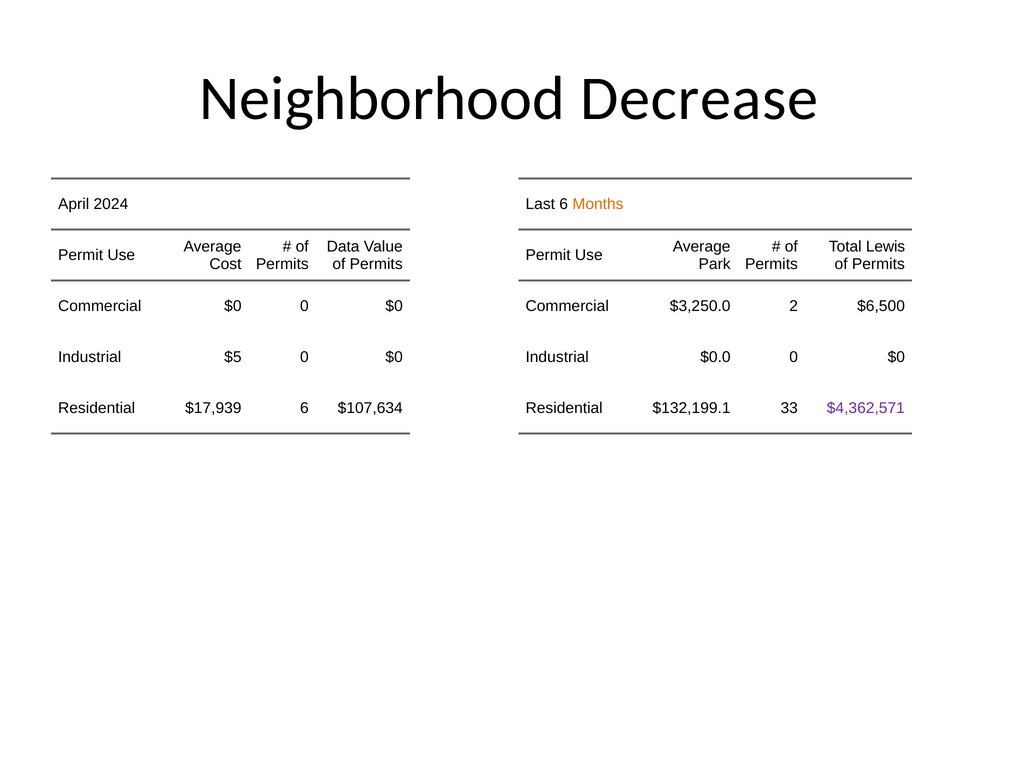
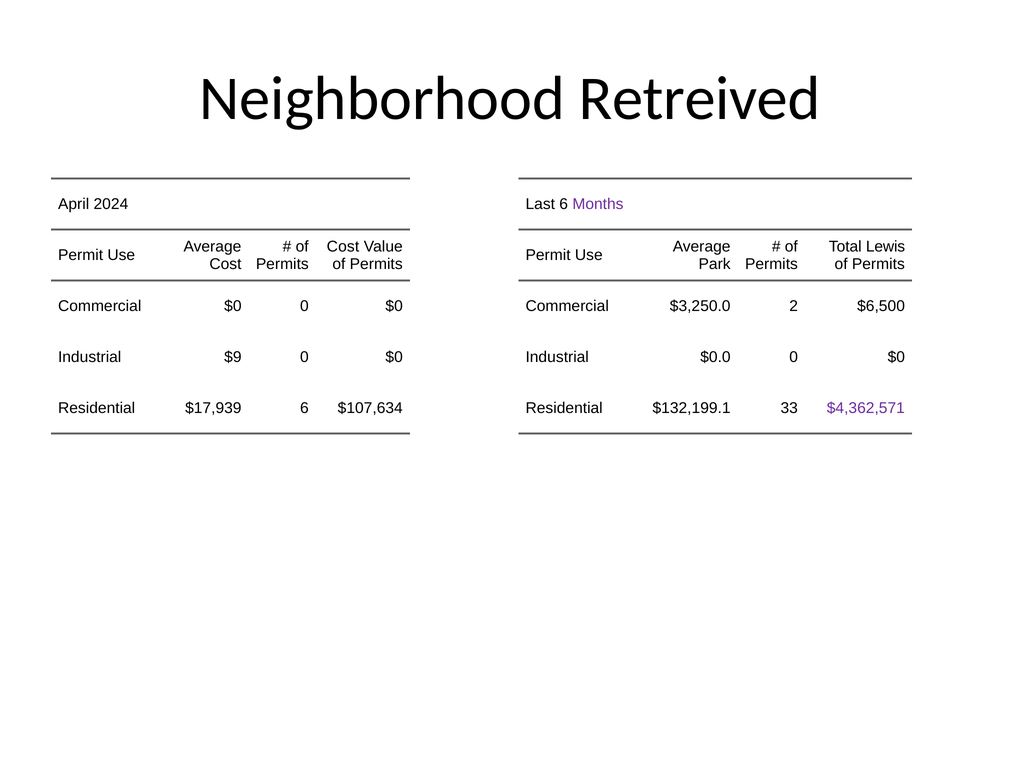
Decrease: Decrease -> Retreived
Months colour: orange -> purple
Data at (343, 247): Data -> Cost
$5: $5 -> $9
